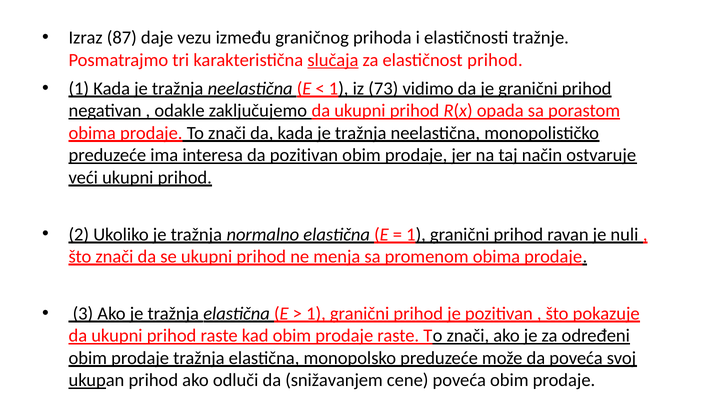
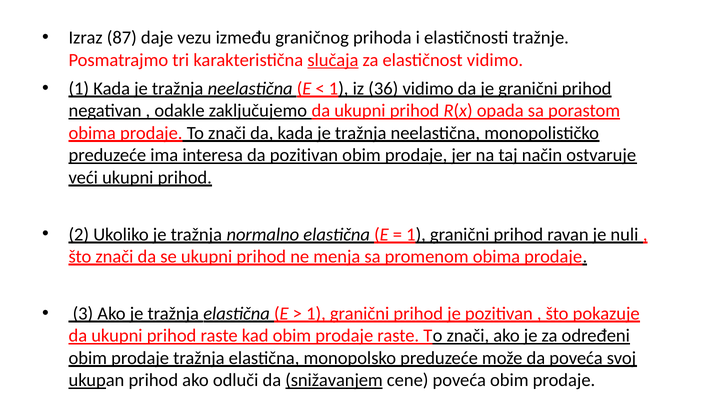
elastičnost prihod: prihod -> vidimo
73: 73 -> 36
snižavanjem underline: none -> present
